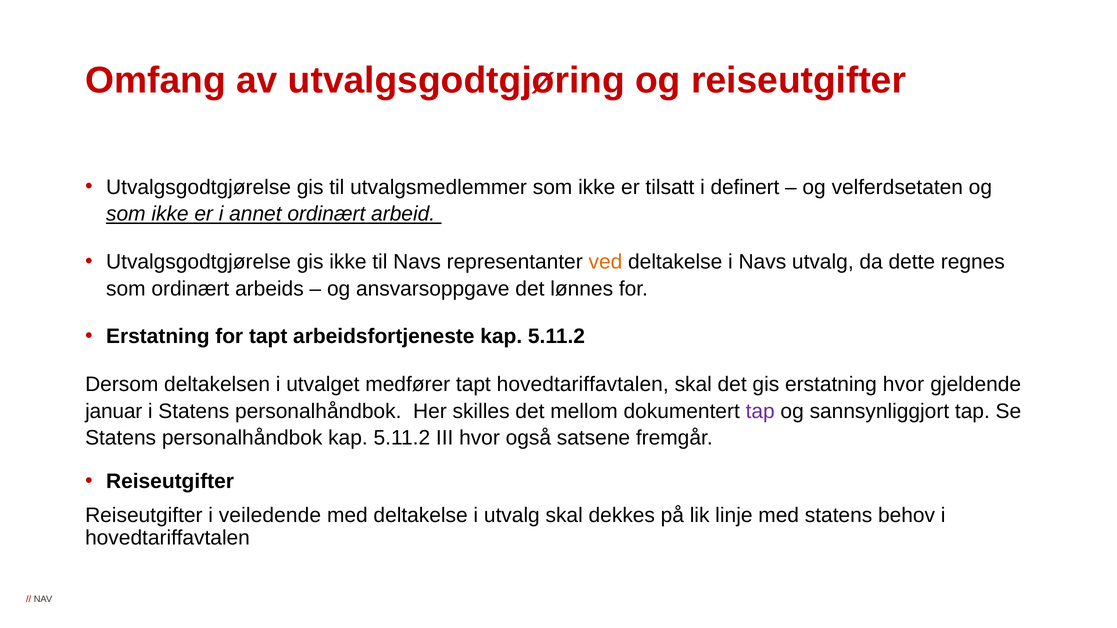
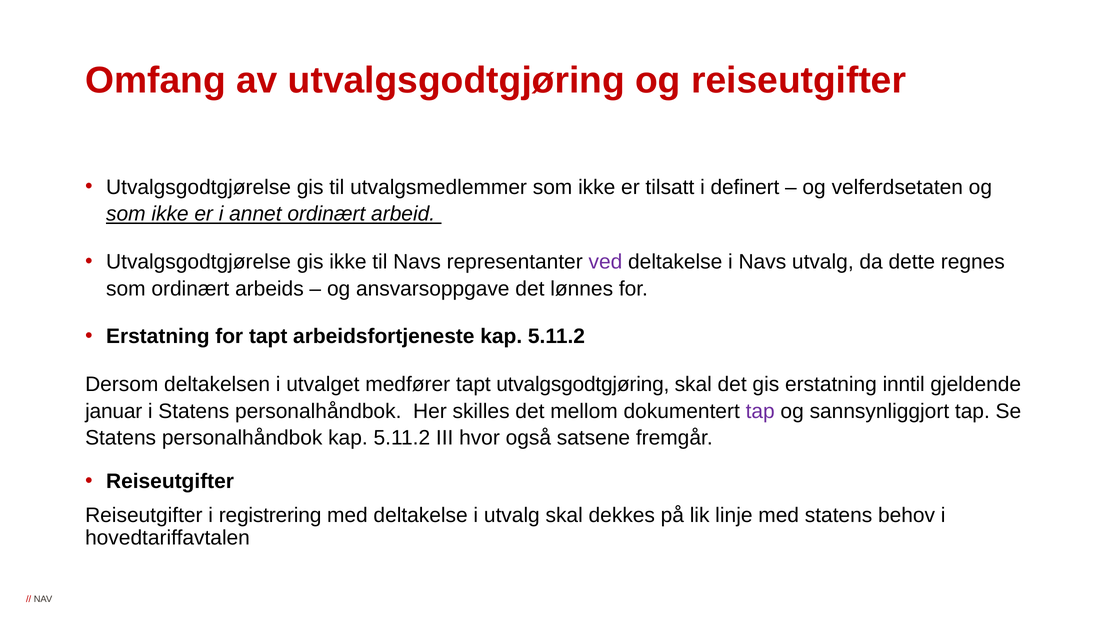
ved colour: orange -> purple
tapt hovedtariffavtalen: hovedtariffavtalen -> utvalgsgodtgjøring
erstatning hvor: hvor -> inntil
veiledende: veiledende -> registrering
